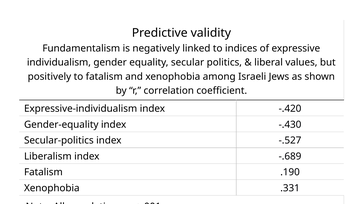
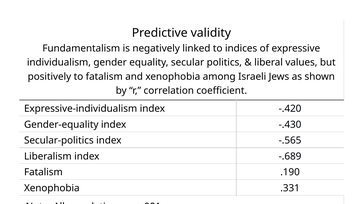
-.527: -.527 -> -.565
